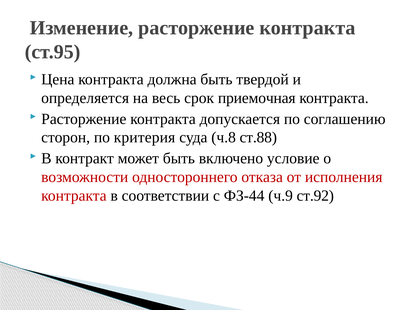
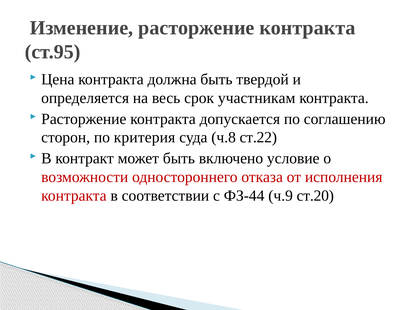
приемочная: приемочная -> участникам
ст.88: ст.88 -> ст.22
ст.92: ст.92 -> ст.20
